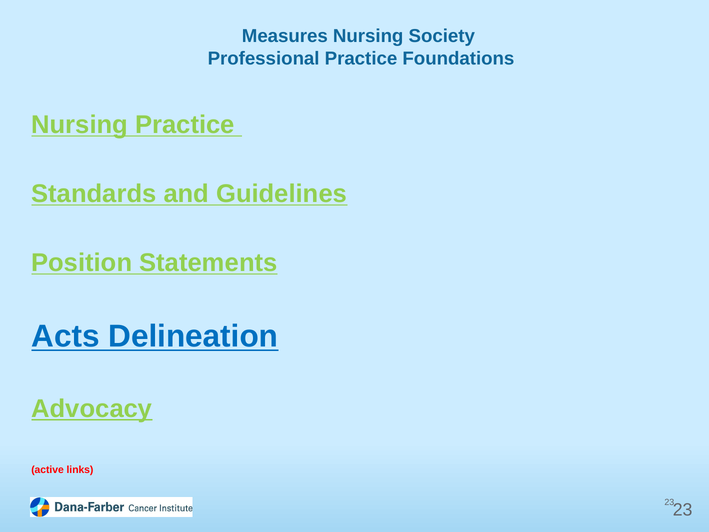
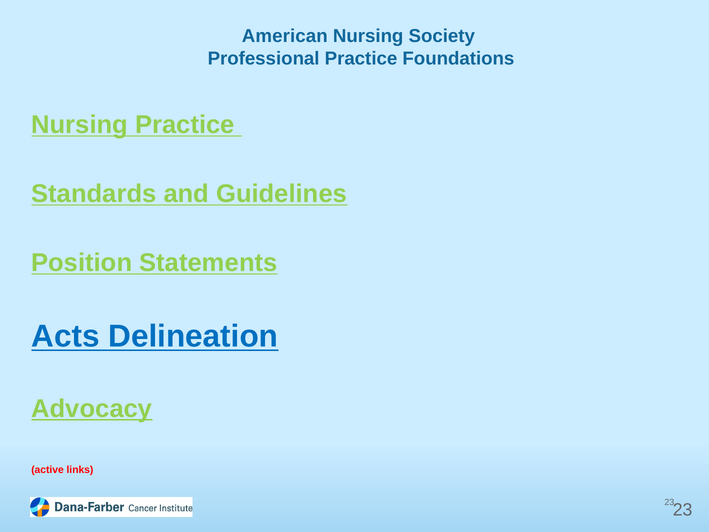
Measures: Measures -> American
